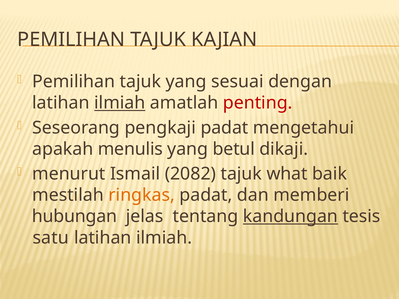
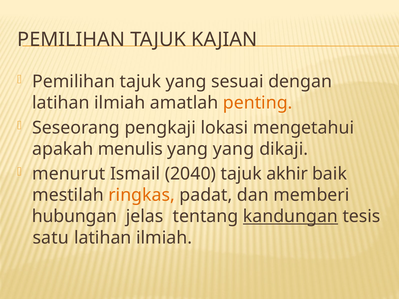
ilmiah at (120, 103) underline: present -> none
penting colour: red -> orange
pengkaji padat: padat -> lokasi
yang betul: betul -> yang
2082: 2082 -> 2040
what: what -> akhir
